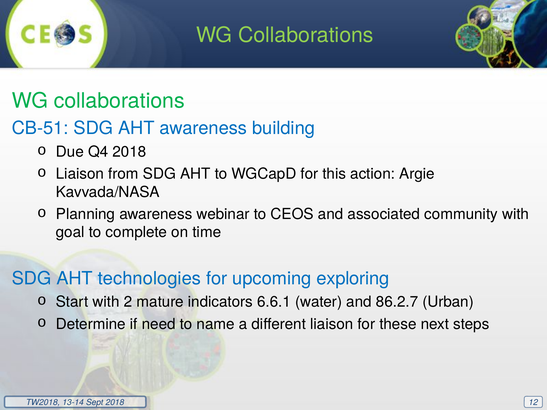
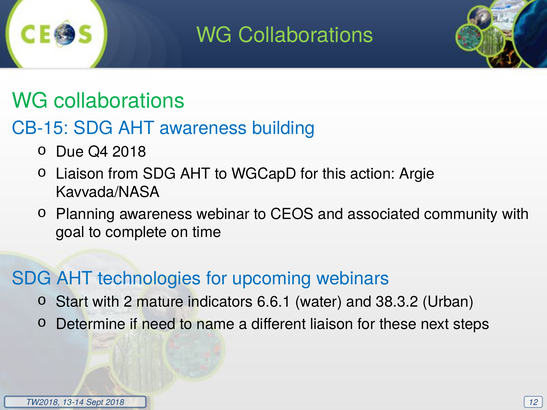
CB-51: CB-51 -> CB-15
exploring: exploring -> webinars
86.2.7: 86.2.7 -> 38.3.2
